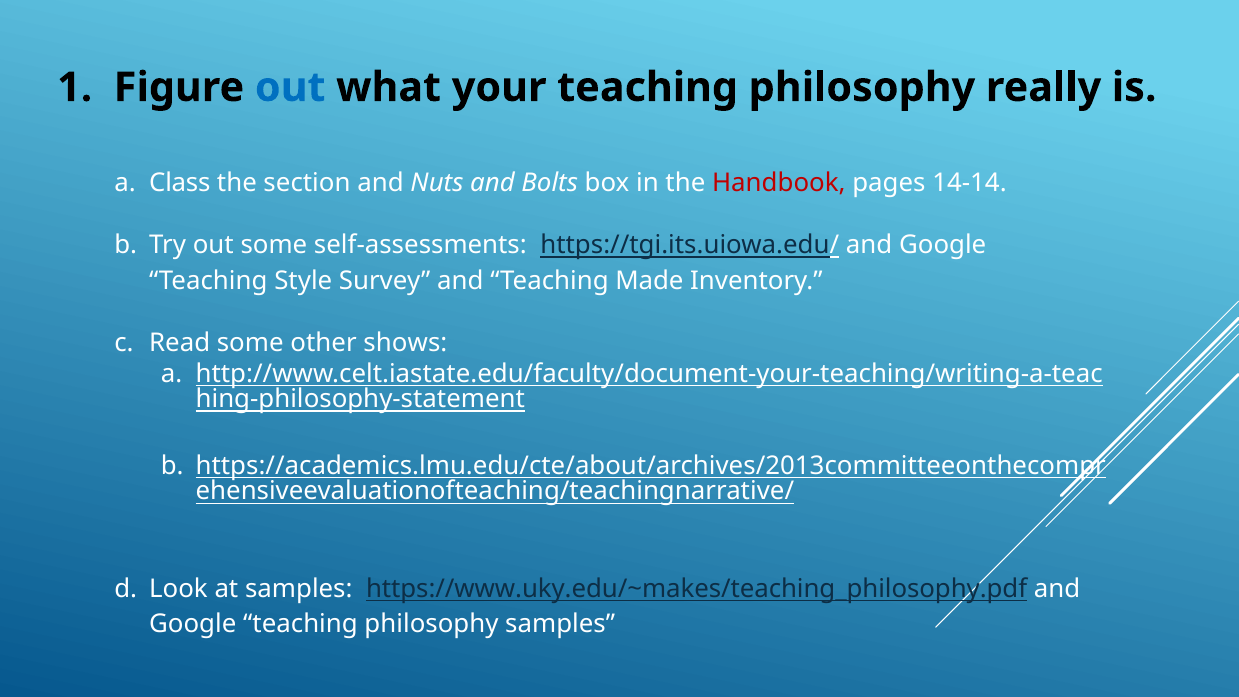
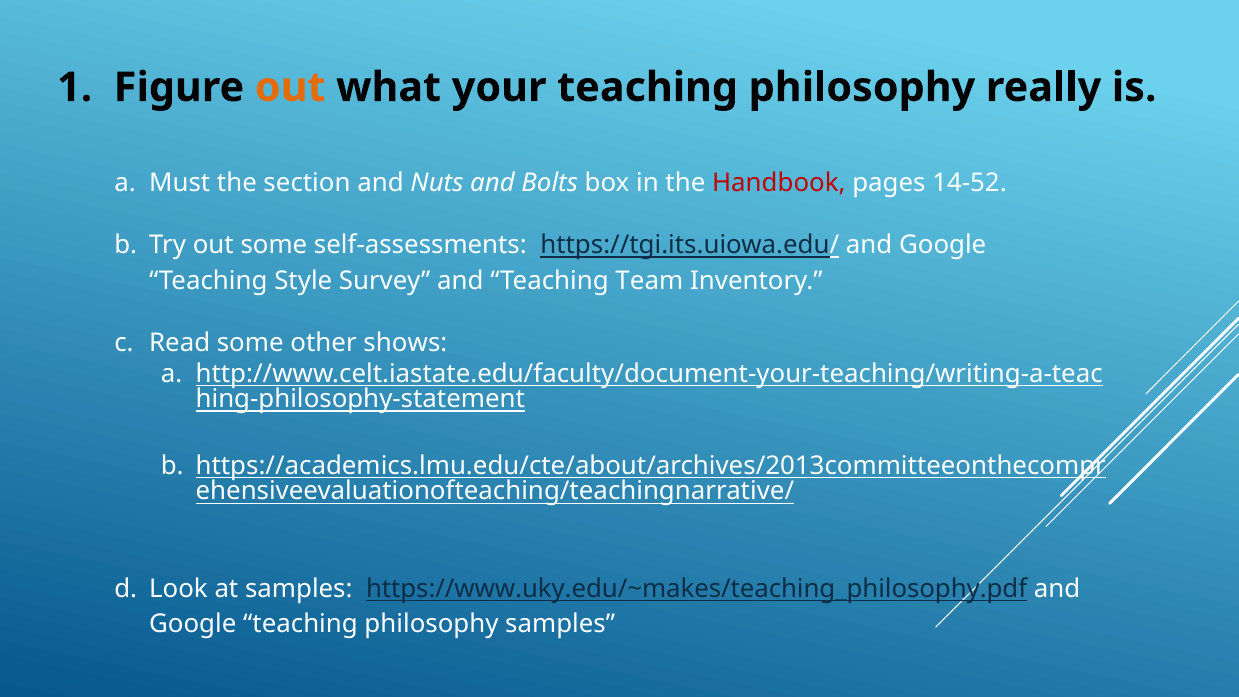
out at (290, 87) colour: blue -> orange
Class: Class -> Must
14-14: 14-14 -> 14-52
Made: Made -> Team
